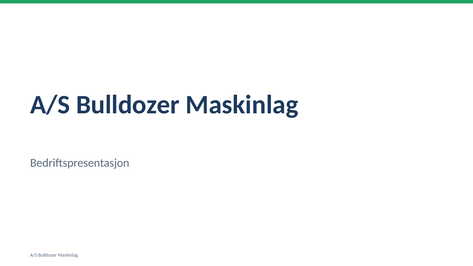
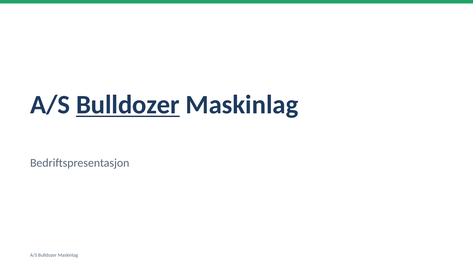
Bulldozer at (128, 105) underline: none -> present
